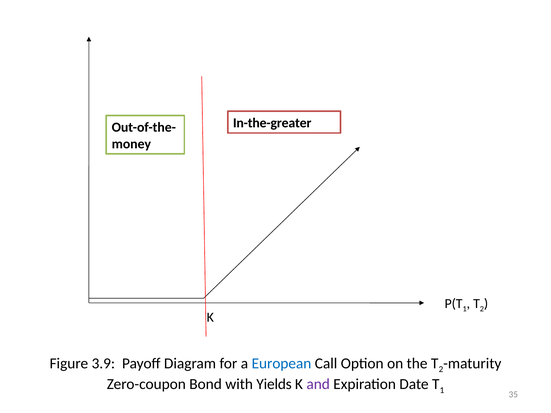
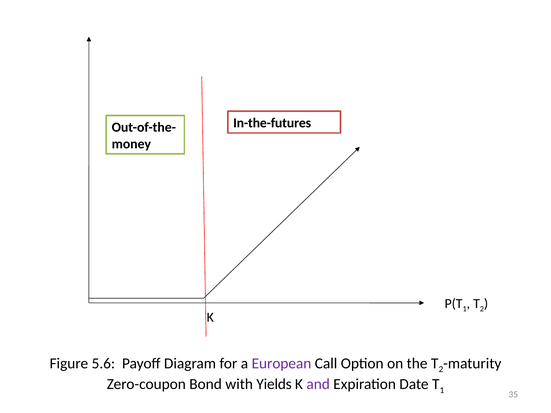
In-the-greater: In-the-greater -> In-the-futures
3.9: 3.9 -> 5.6
European colour: blue -> purple
